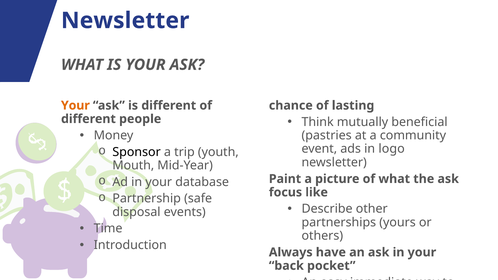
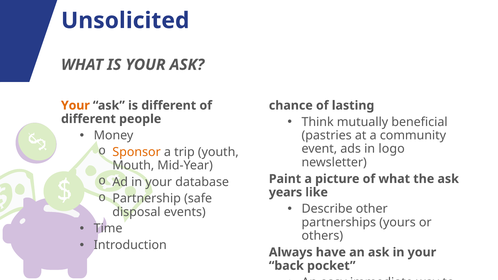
Newsletter at (125, 21): Newsletter -> Unsolicited
Sponsor colour: black -> orange
focus: focus -> years
